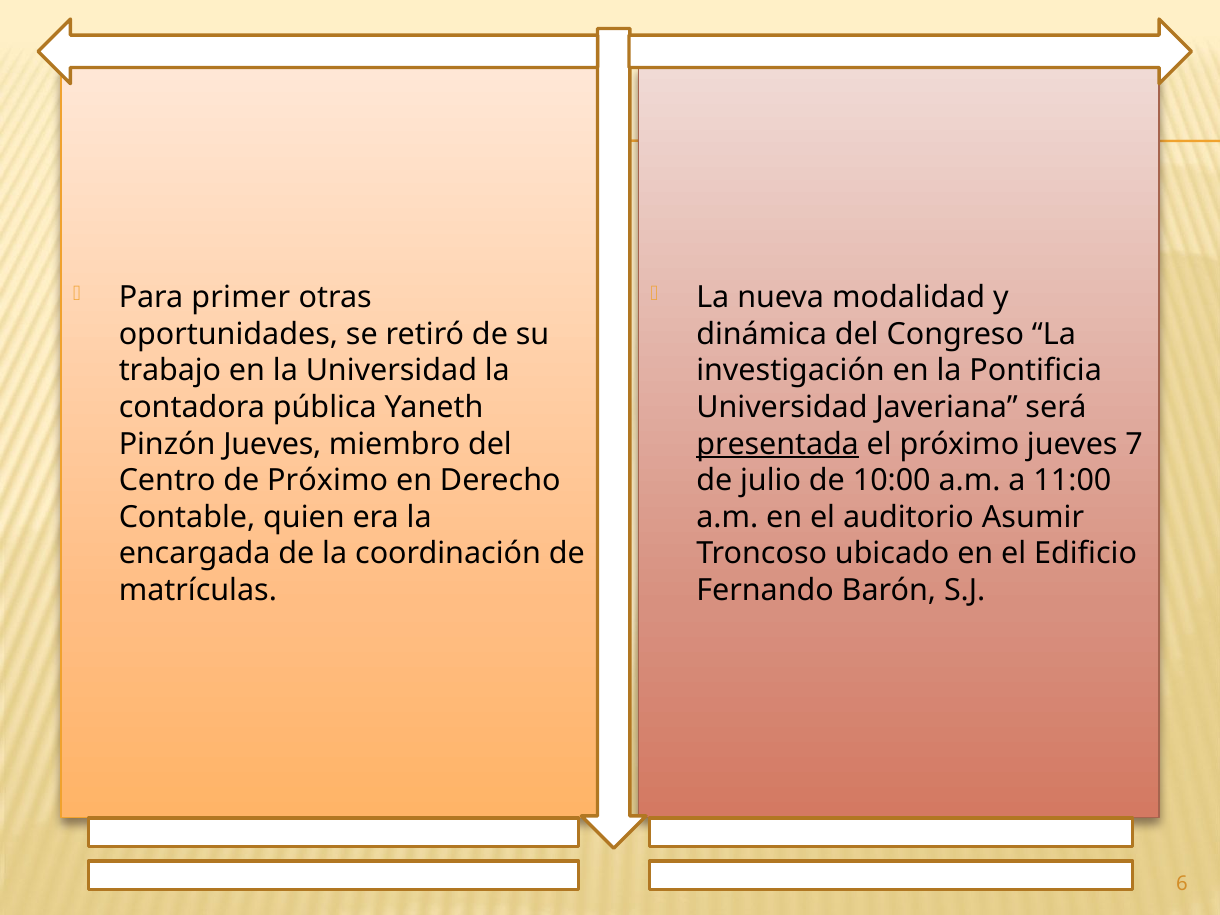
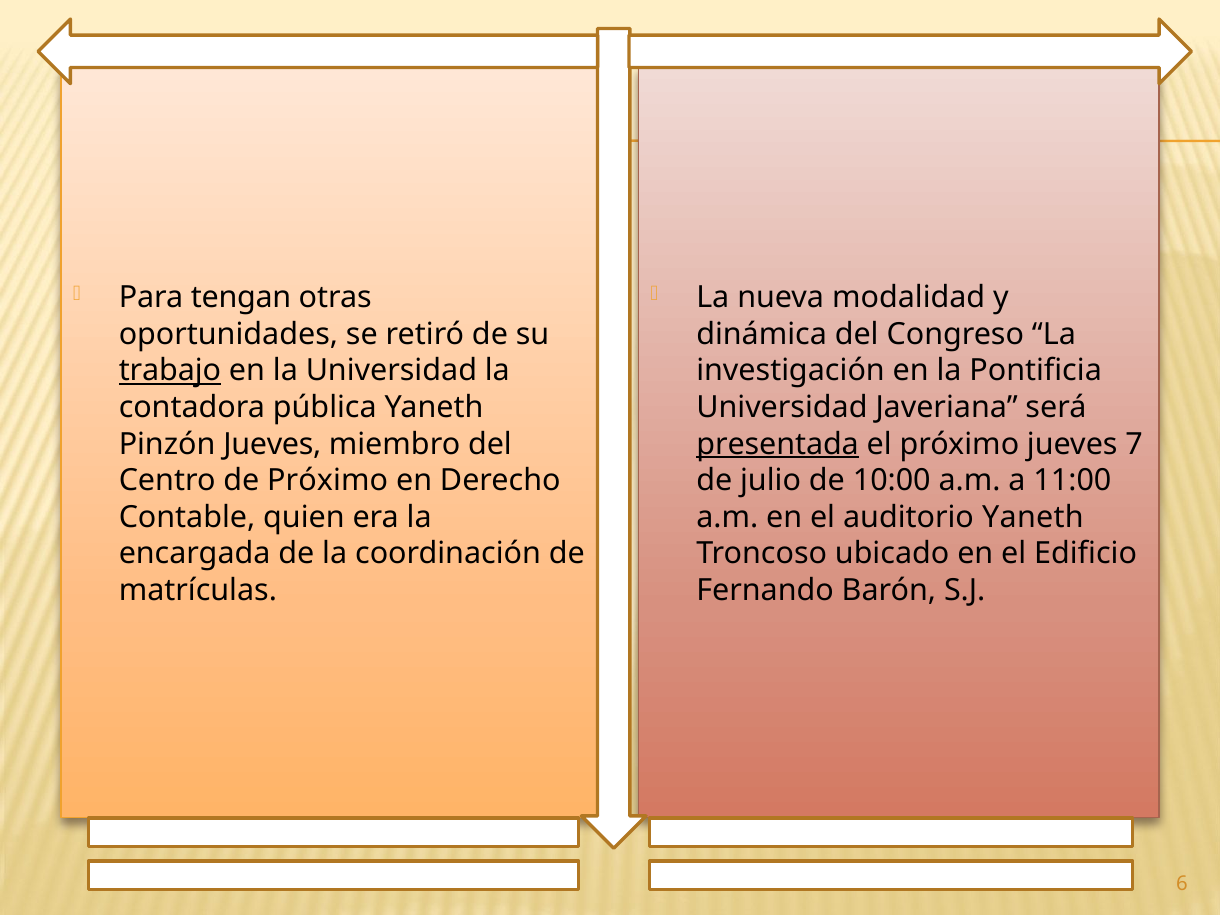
primer: primer -> tengan
trabajo underline: none -> present
auditorio Asumir: Asumir -> Yaneth
